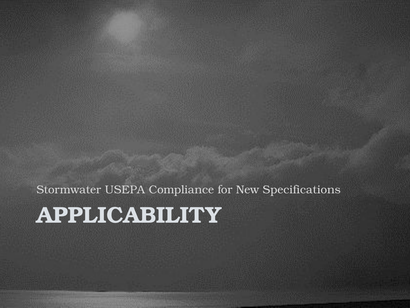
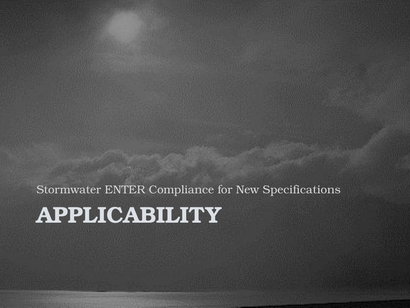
USEPA: USEPA -> ENTER
